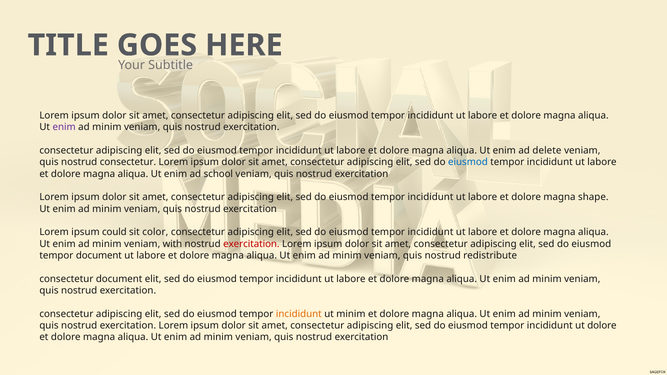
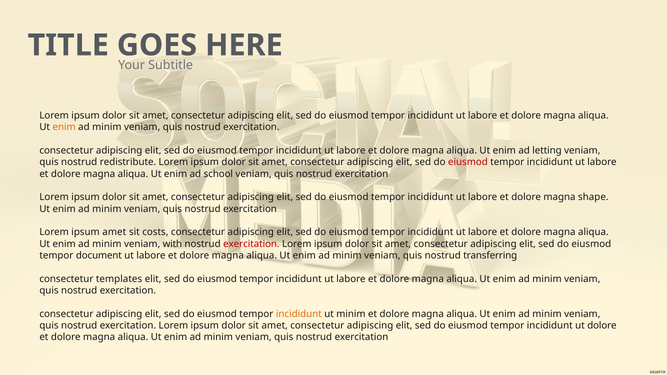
enim at (64, 127) colour: purple -> orange
delete: delete -> letting
nostrud consectetur: consectetur -> redistribute
eiusmod at (468, 162) colour: blue -> red
ipsum could: could -> amet
color: color -> costs
redistribute: redistribute -> transferring
consectetur document: document -> templates
